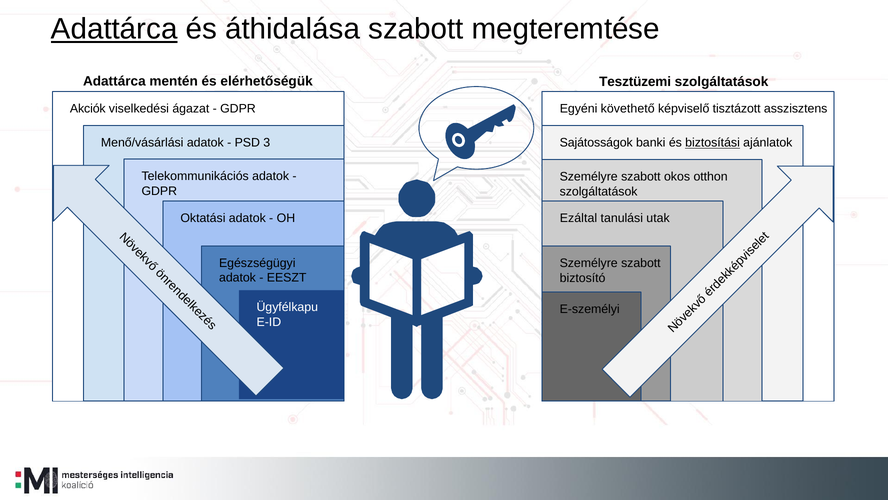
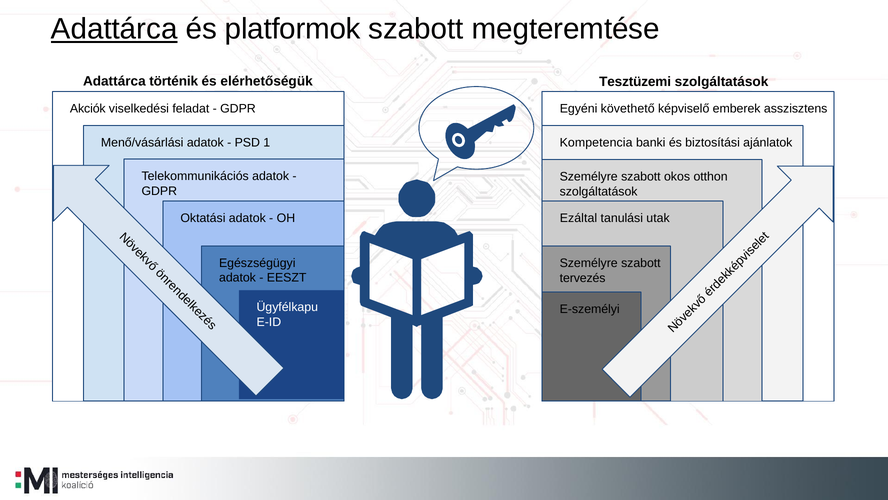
áthidalása: áthidalása -> platformok
mentén: mentén -> történik
ágazat: ágazat -> feladat
tisztázott: tisztázott -> emberek
3: 3 -> 1
Sajátosságok: Sajátosságok -> Kompetencia
biztosítási underline: present -> none
biztosító: biztosító -> tervezés
